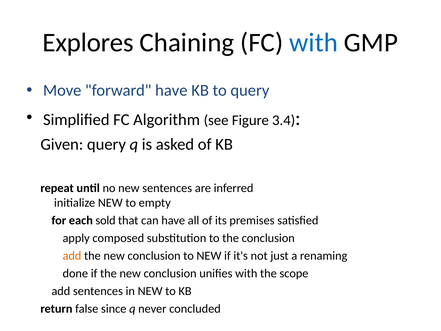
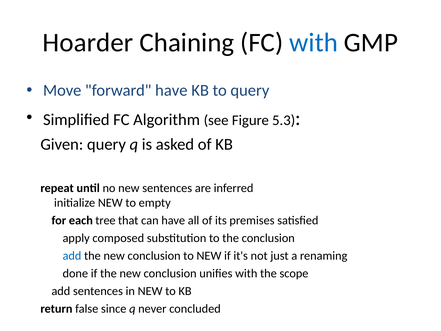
Explores: Explores -> Hoarder
3.4: 3.4 -> 5.3
sold: sold -> tree
add at (72, 255) colour: orange -> blue
